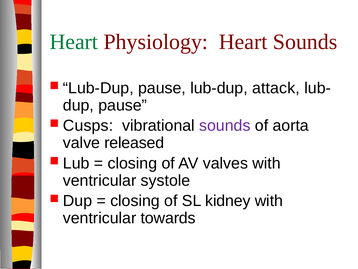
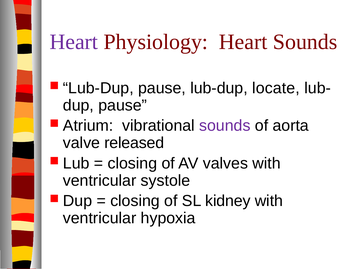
Heart at (74, 42) colour: green -> purple
attack: attack -> locate
Cusps: Cusps -> Atrium
towards: towards -> hypoxia
